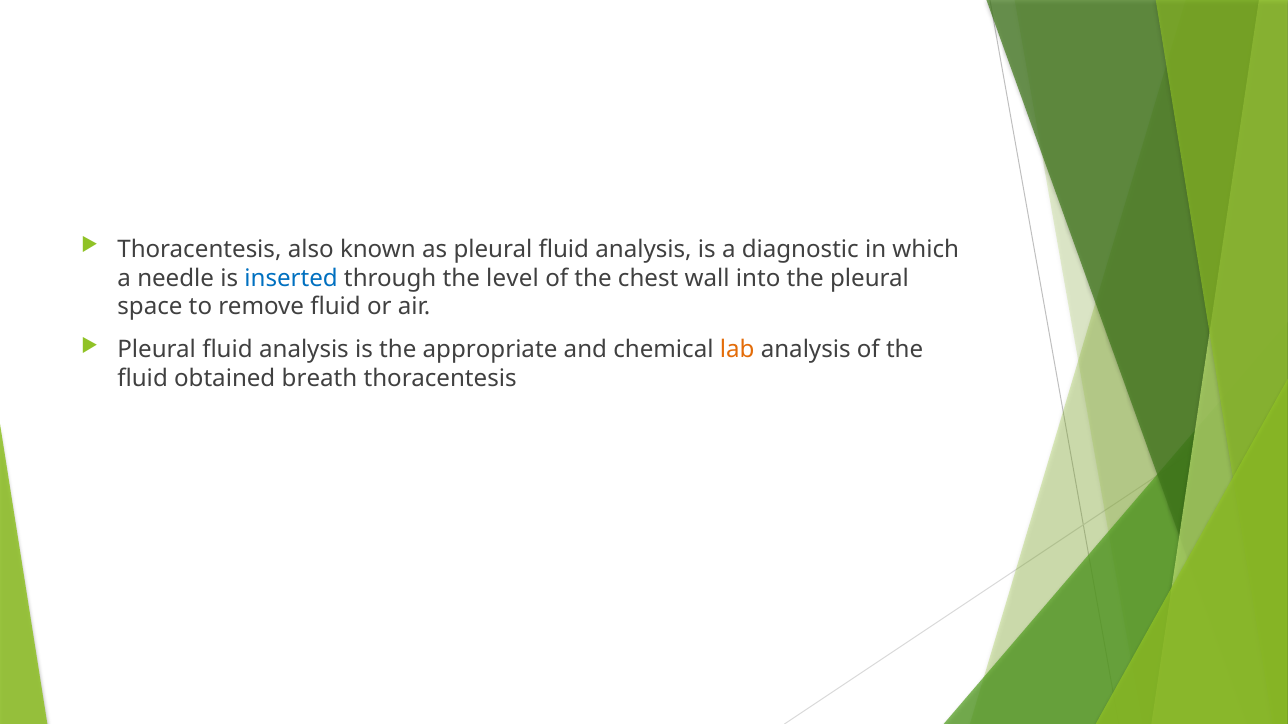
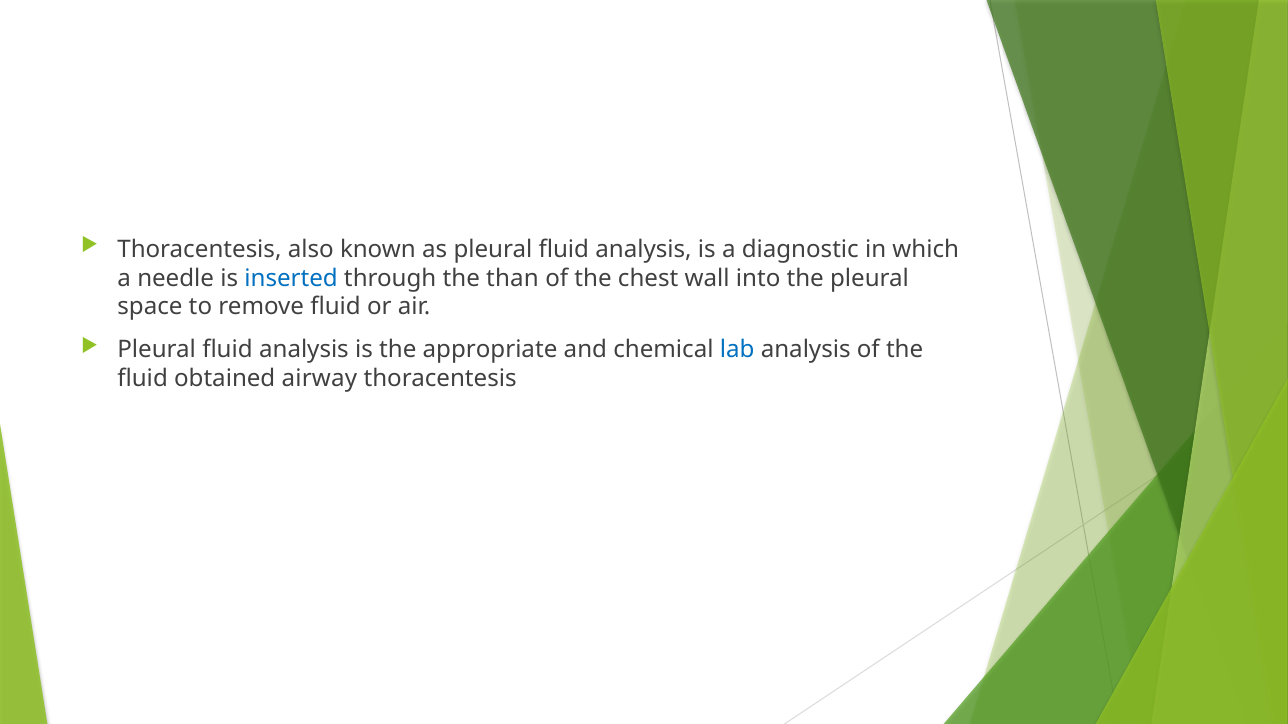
level: level -> than
lab colour: orange -> blue
breath: breath -> airway
